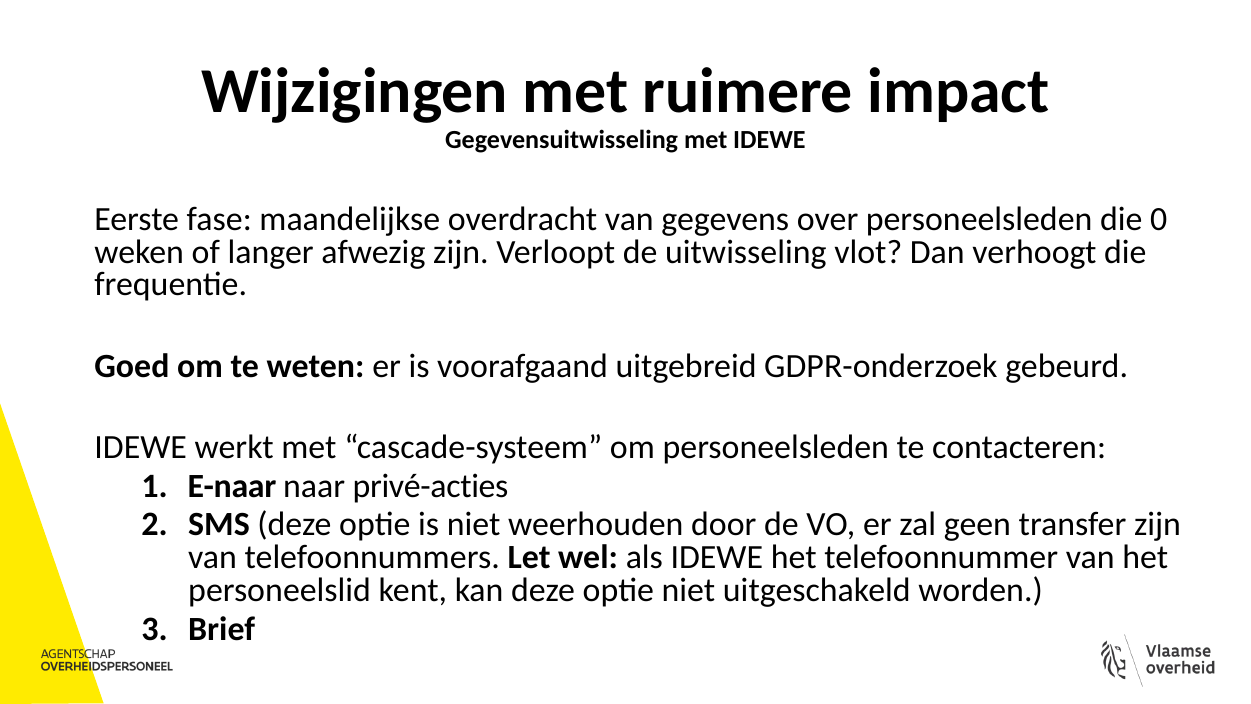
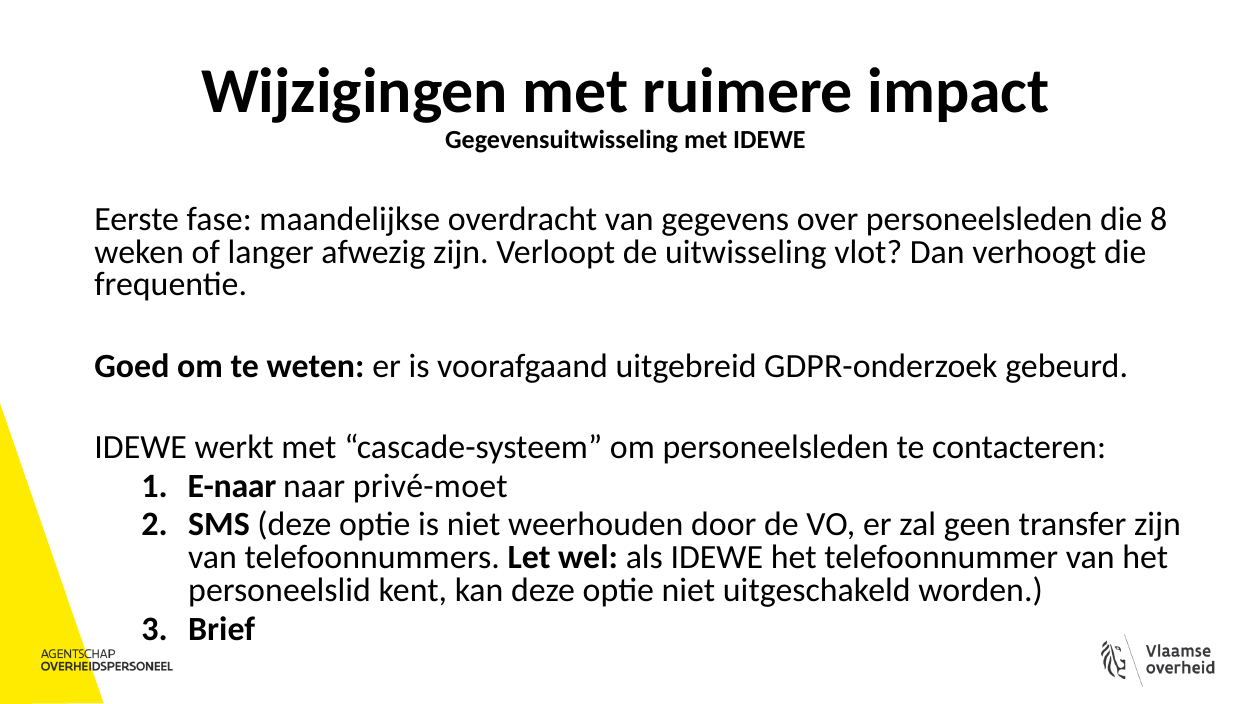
0: 0 -> 8
privé-acties: privé-acties -> privé-moet
